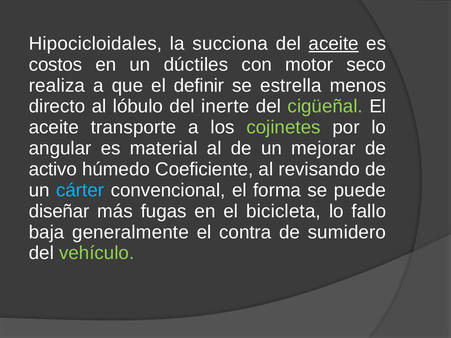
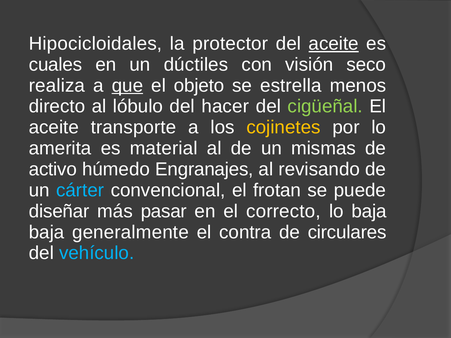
succiona: succiona -> protector
costos: costos -> cuales
motor: motor -> visión
que underline: none -> present
definir: definir -> objeto
inerte: inerte -> hacer
cojinetes colour: light green -> yellow
angular: angular -> amerita
mejorar: mejorar -> mismas
Coeficiente: Coeficiente -> Engranajes
forma: forma -> frotan
fugas: fugas -> pasar
bicicleta: bicicleta -> correcto
lo fallo: fallo -> baja
sumidero: sumidero -> circulares
vehículo colour: light green -> light blue
